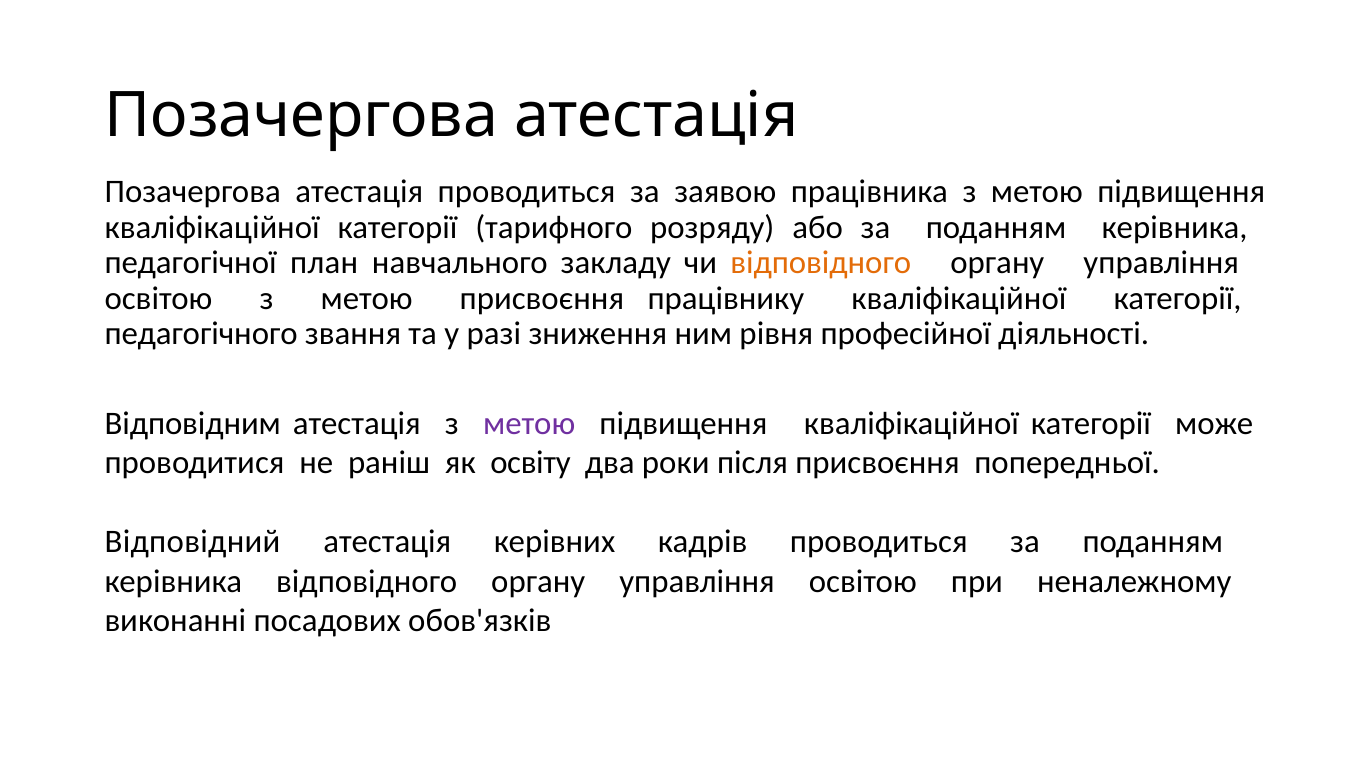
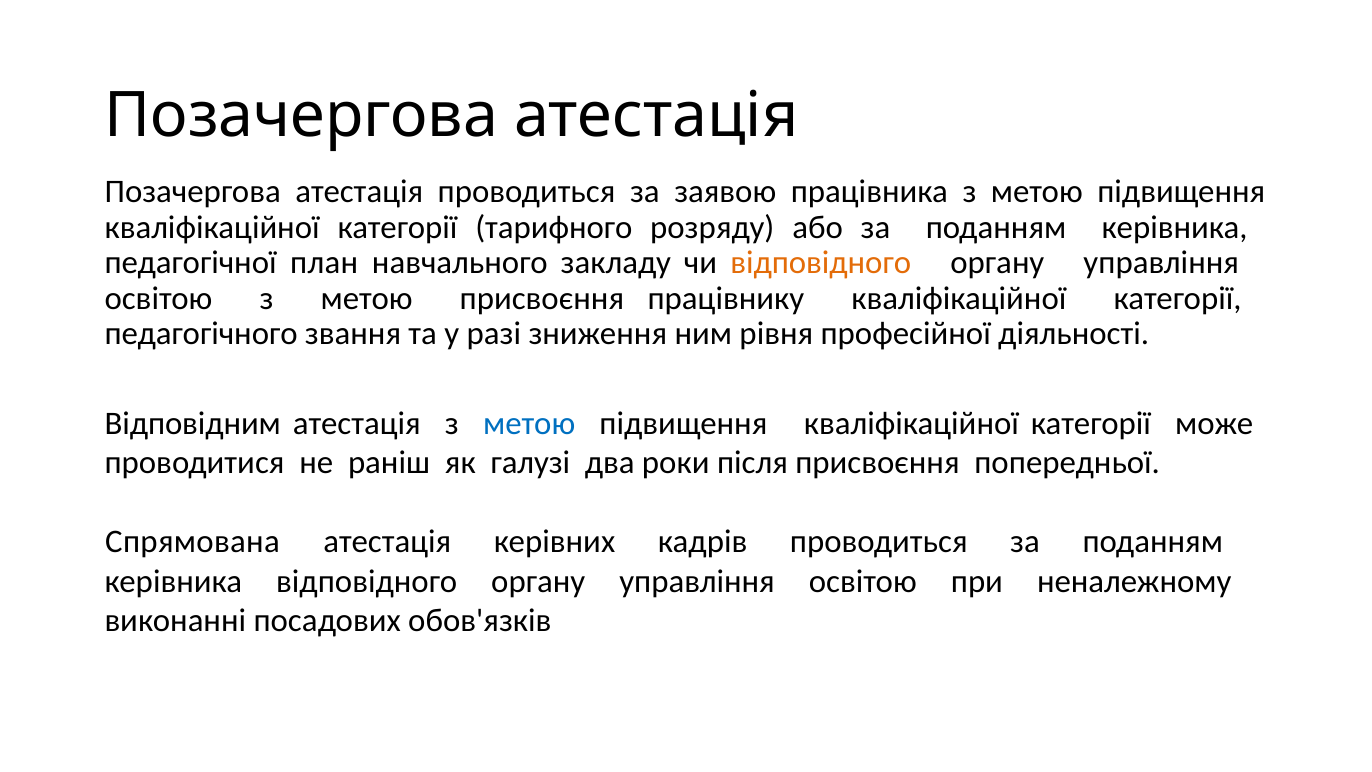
метою at (529, 424) colour: purple -> blue
освіту: освіту -> галузі
Відповідний: Відповідний -> Спрямована
